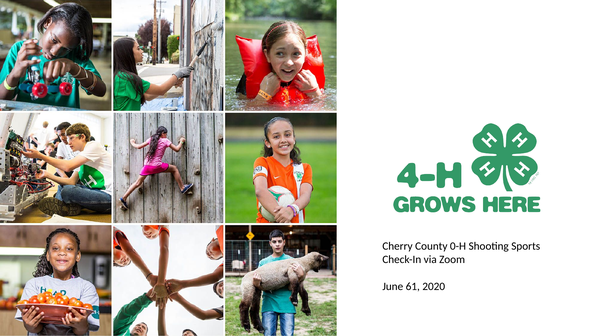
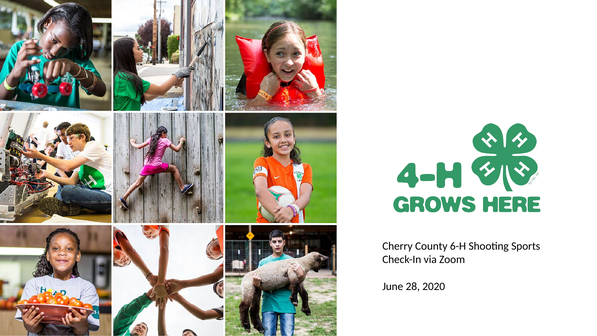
0-H: 0-H -> 6-H
61: 61 -> 28
